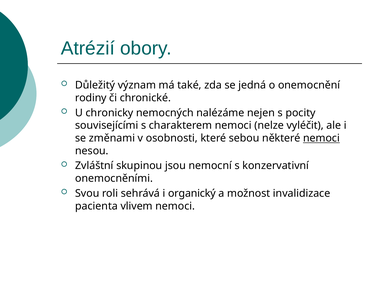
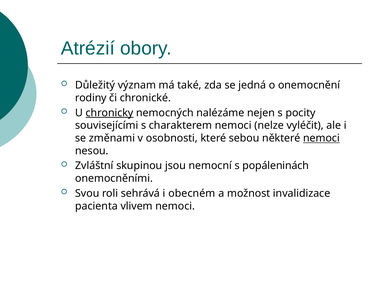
chronicky underline: none -> present
konzervativní: konzervativní -> popáleninách
organický: organický -> obecném
